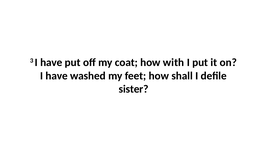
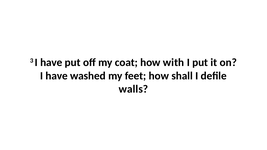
sister: sister -> walls
